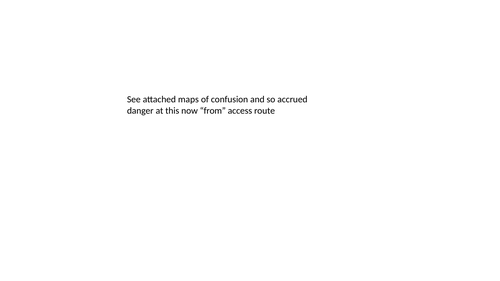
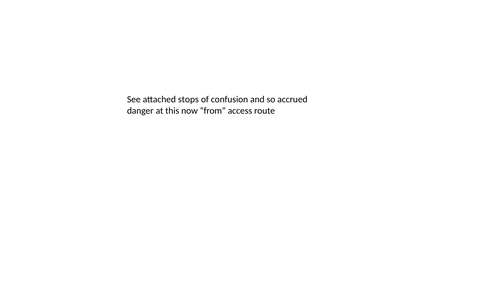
maps: maps -> stops
